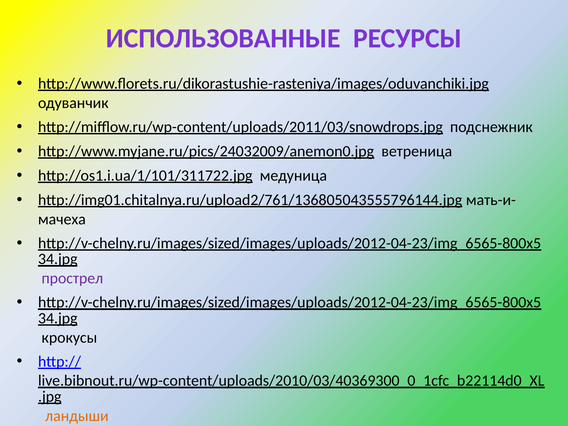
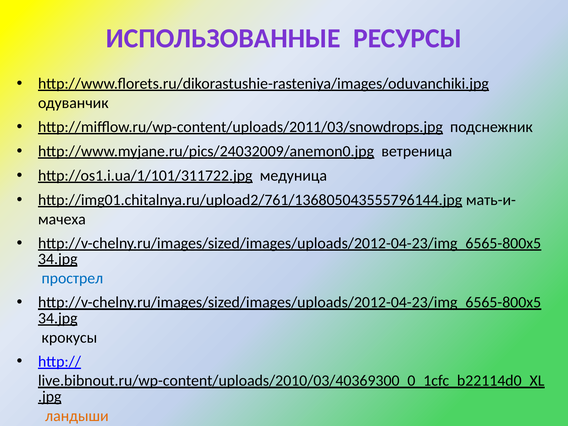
прострел colour: purple -> blue
